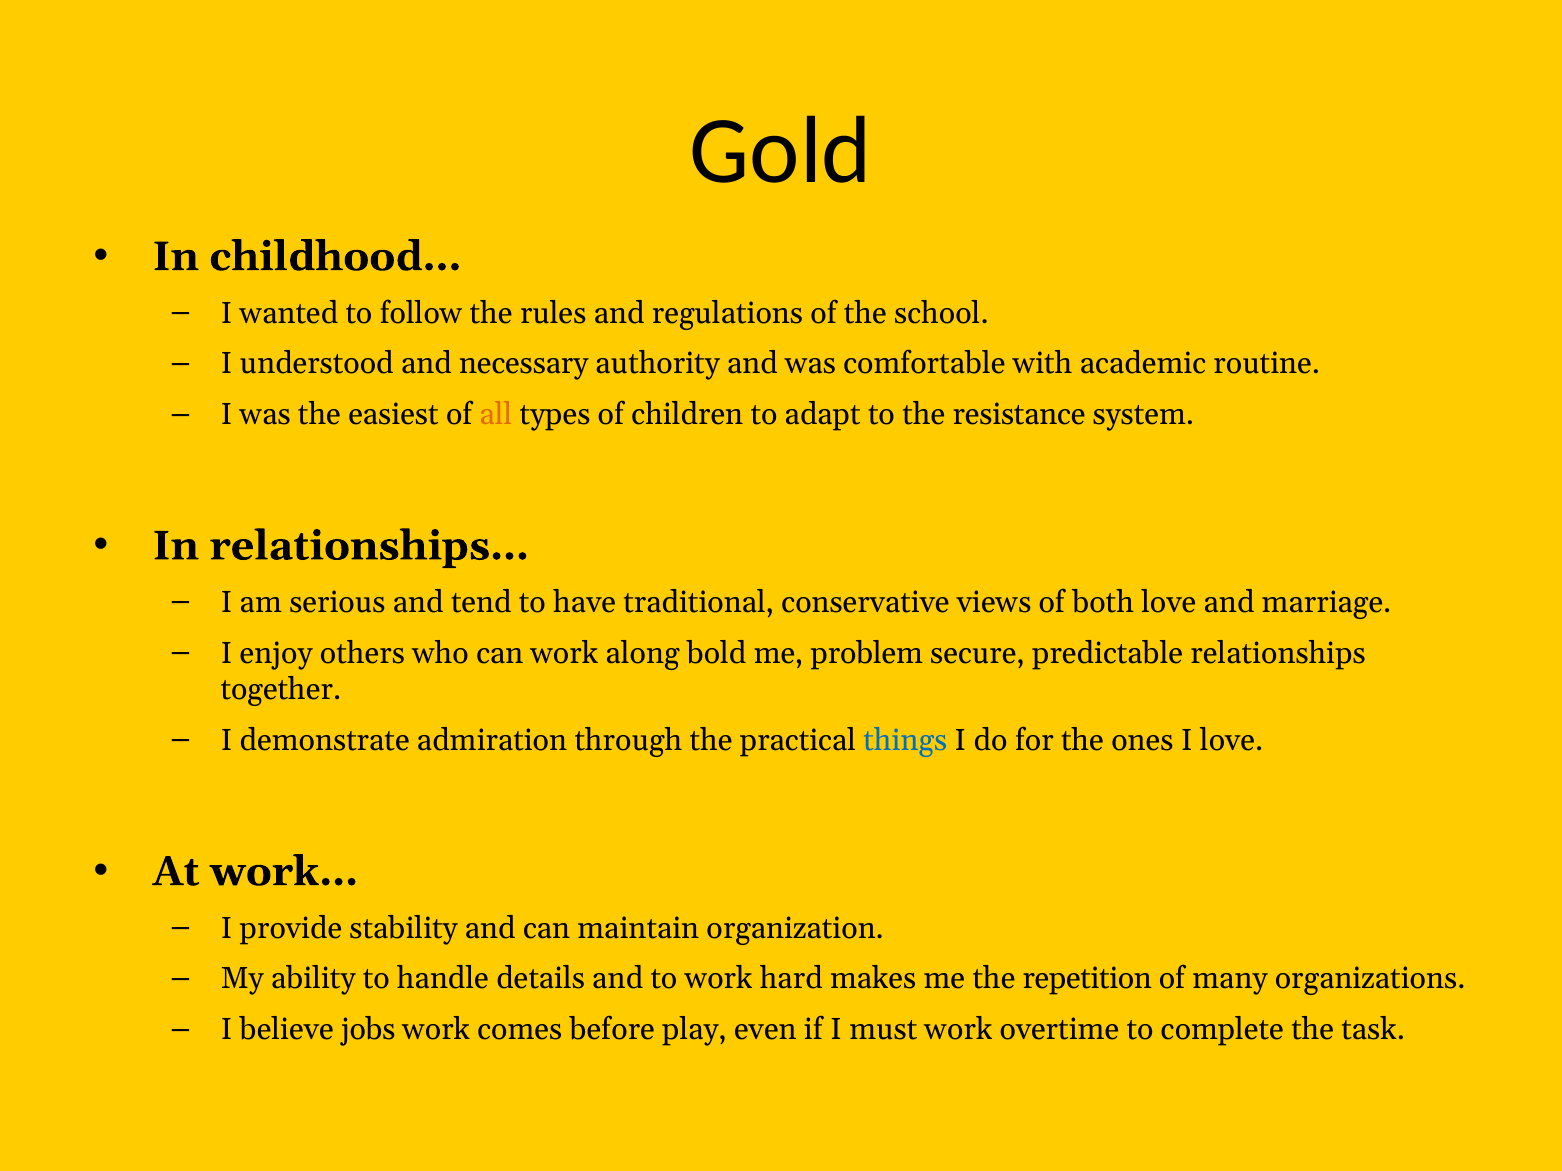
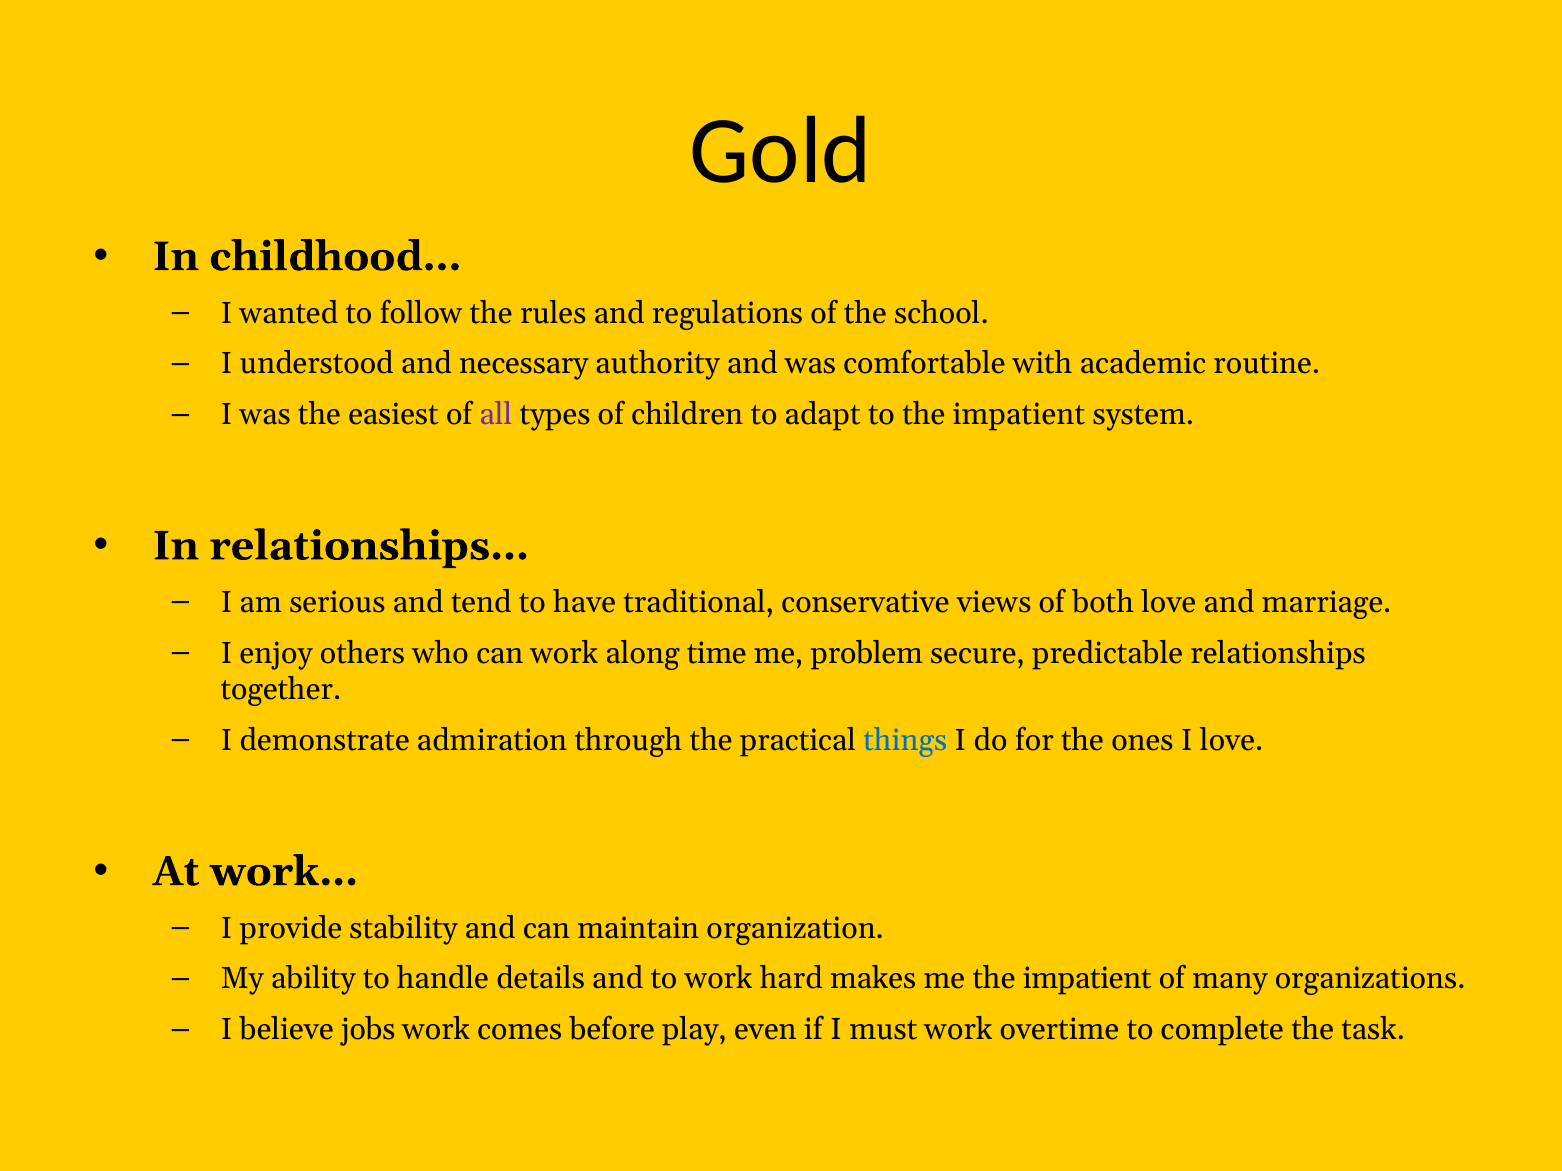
all colour: orange -> purple
to the resistance: resistance -> impatient
bold: bold -> time
me the repetition: repetition -> impatient
